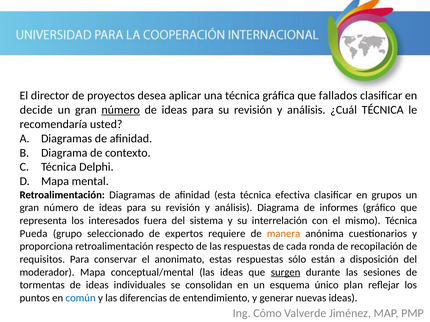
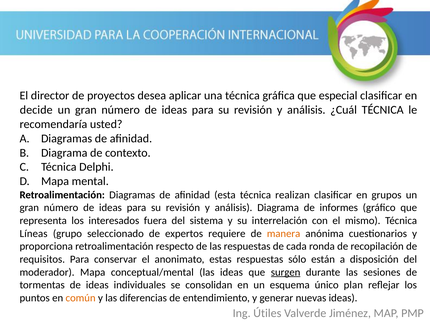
fallados: fallados -> especial
número at (121, 110) underline: present -> none
efectiva: efectiva -> realizan
Pueda: Pueda -> Líneas
común colour: blue -> orange
Cómo: Cómo -> Útiles
